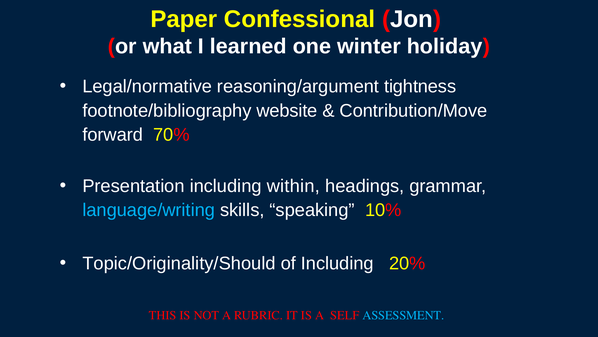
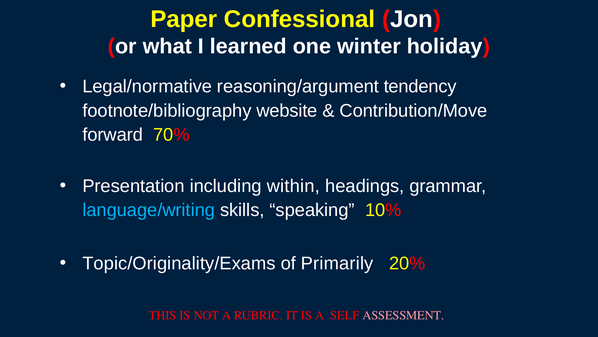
tightness: tightness -> tendency
Topic/Originality/Should: Topic/Originality/Should -> Topic/Originality/Exams
of Including: Including -> Primarily
ASSESSMENT colour: light blue -> pink
